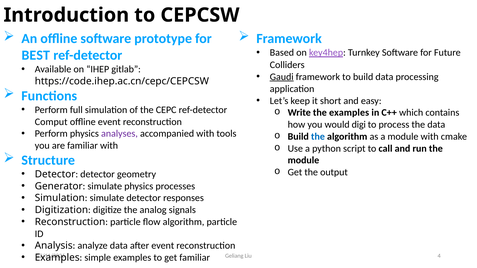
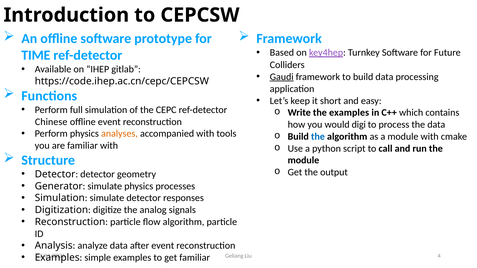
BEST: BEST -> TIME
Comput: Comput -> Chinese
analyses colour: purple -> orange
